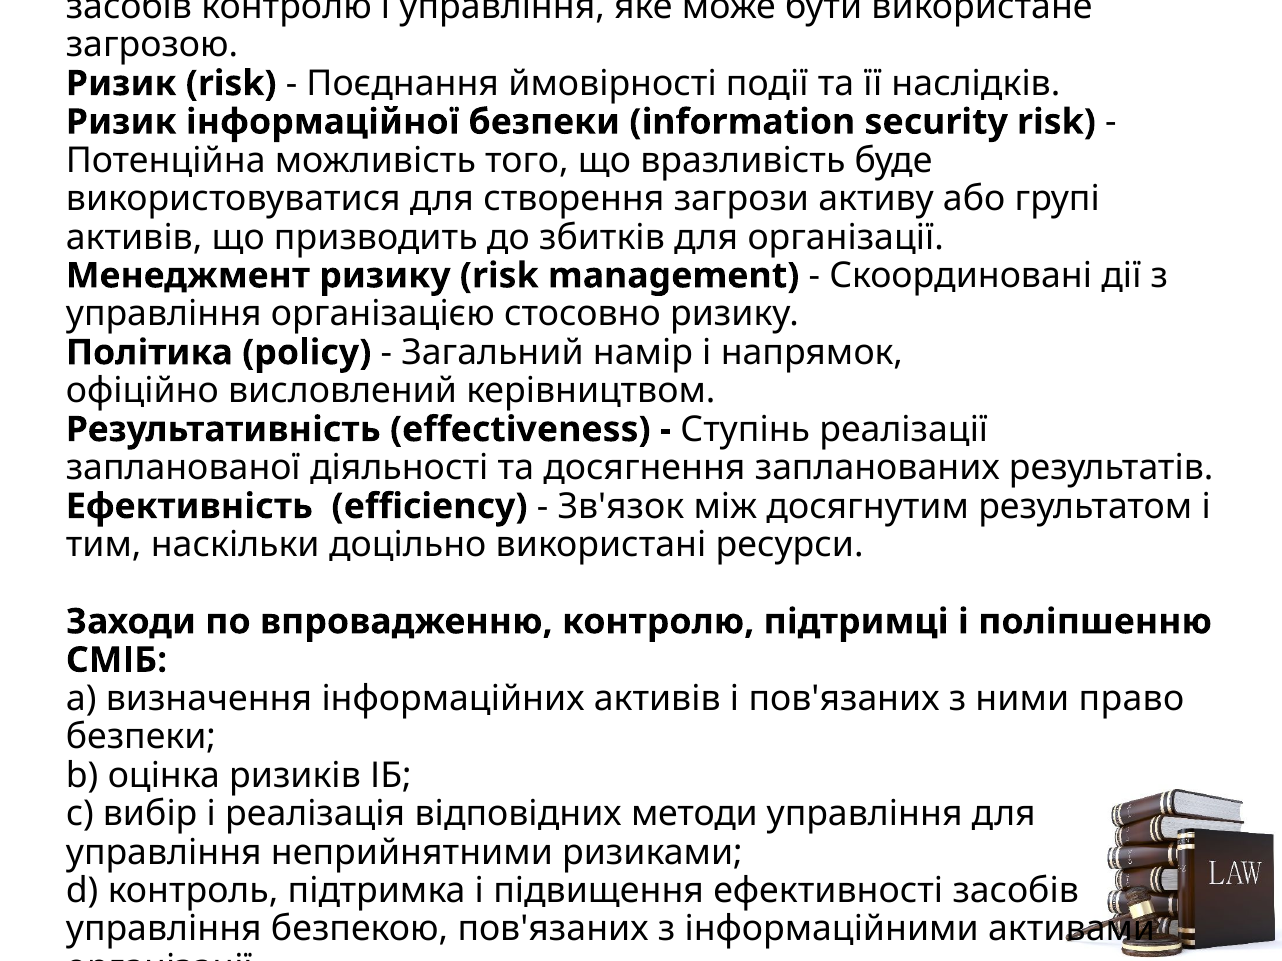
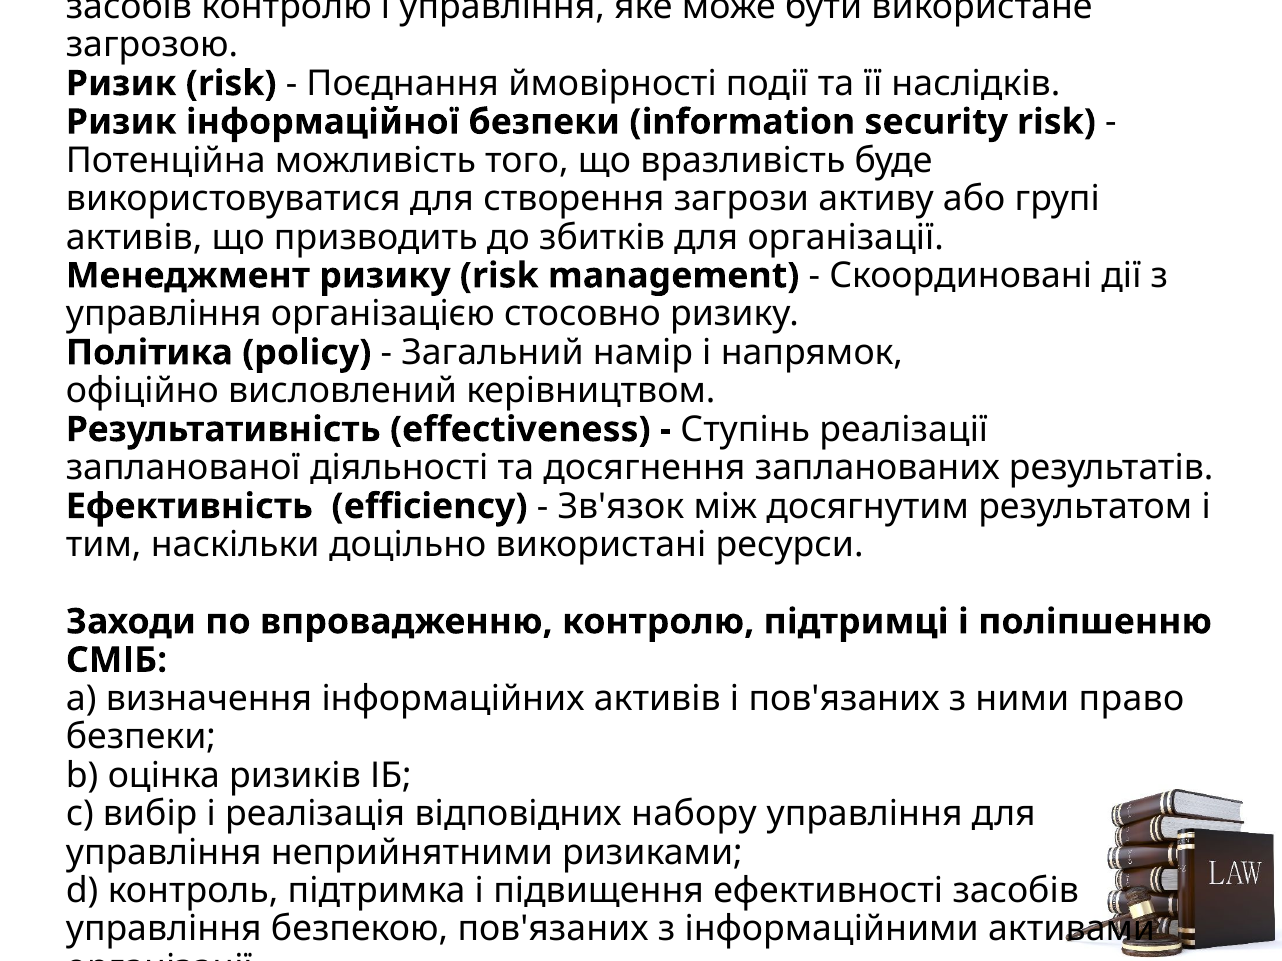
методи: методи -> набору
